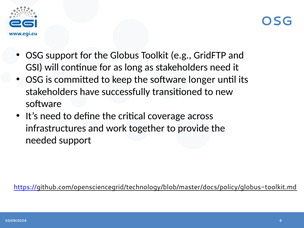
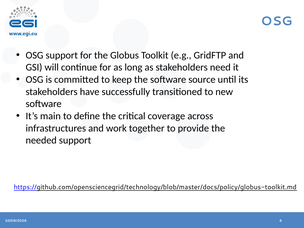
longer: longer -> source
It’s need: need -> main
